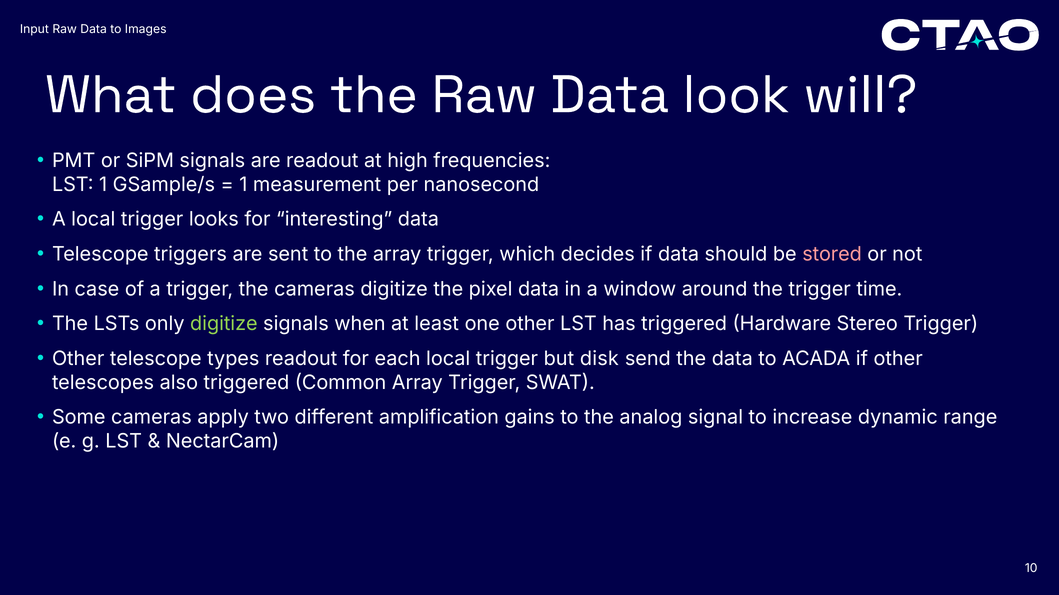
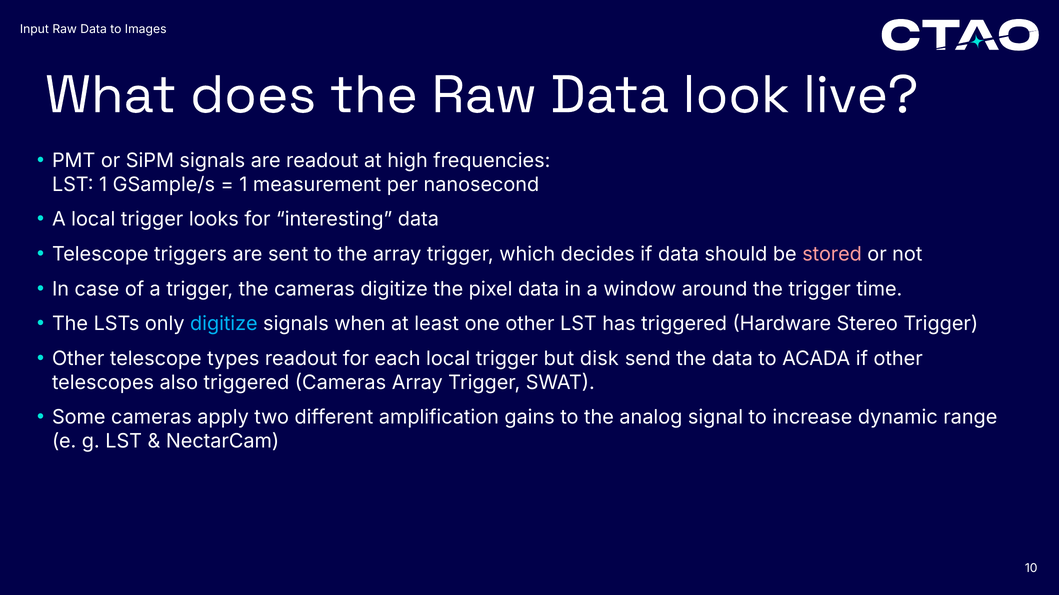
will: will -> live
digitize at (224, 324) colour: light green -> light blue
triggered Common: Common -> Cameras
